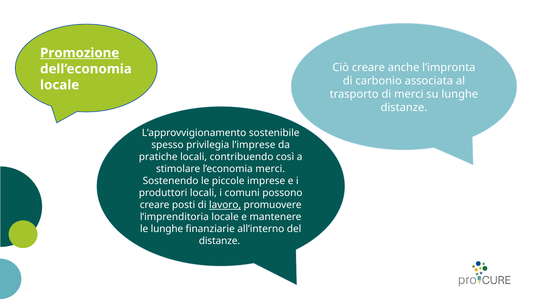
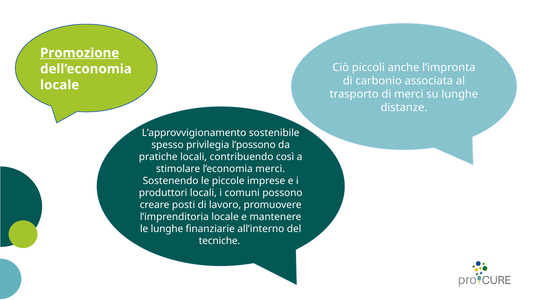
Ciò creare: creare -> piccoli
l’imprese: l’imprese -> l’possono
lavoro underline: present -> none
distanze at (219, 241): distanze -> tecniche
